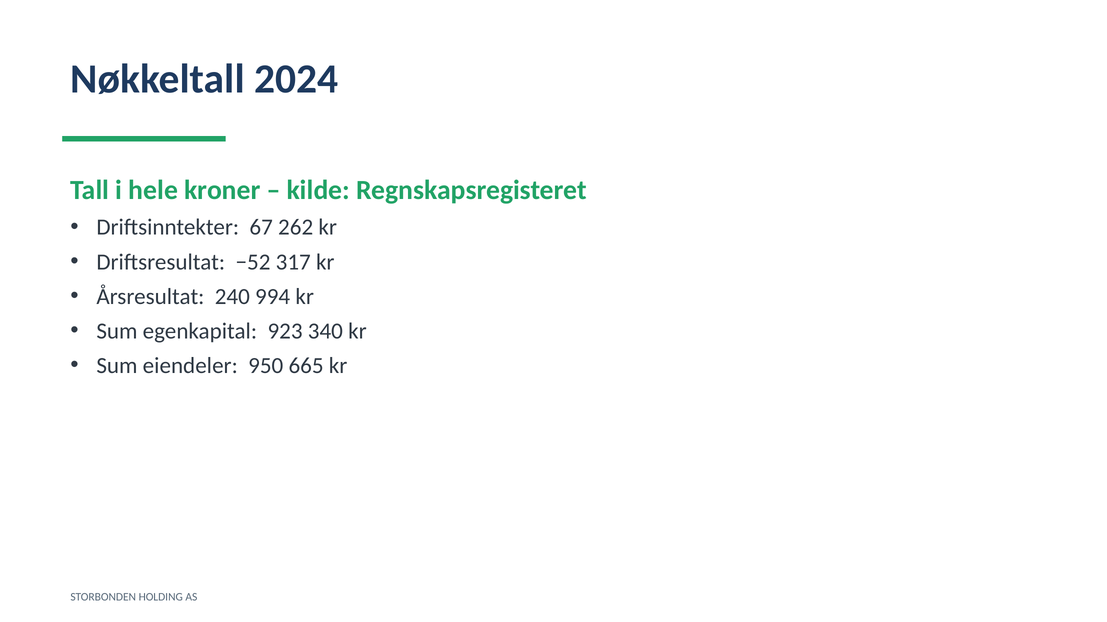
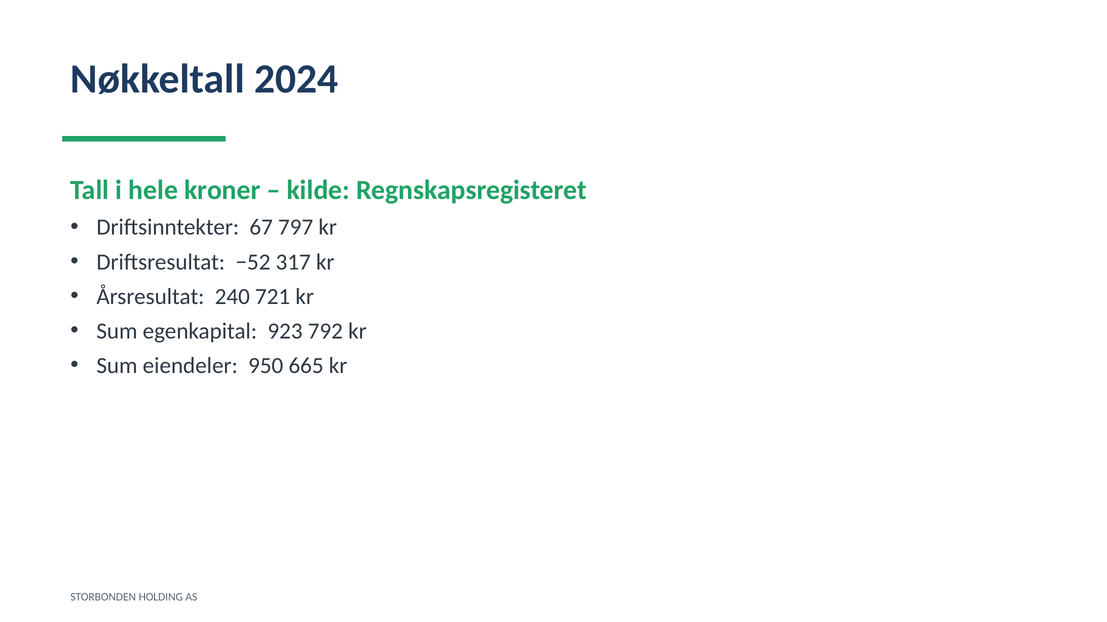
262: 262 -> 797
994: 994 -> 721
340: 340 -> 792
